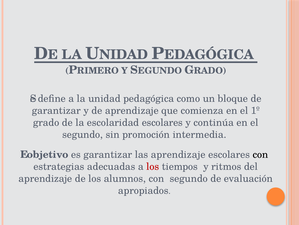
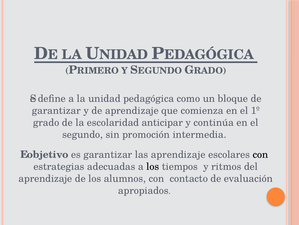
escolaridad escolares: escolares -> anticipar
los at (153, 166) colour: red -> black
con segundo: segundo -> contacto
